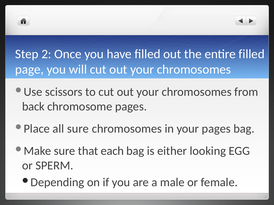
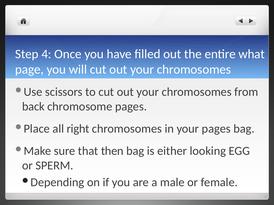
2: 2 -> 4
entire filled: filled -> what
all sure: sure -> right
each: each -> then
